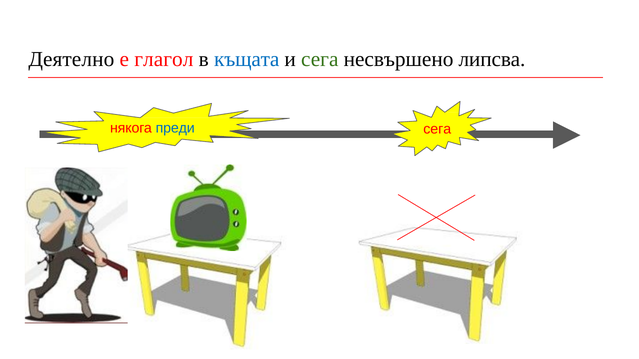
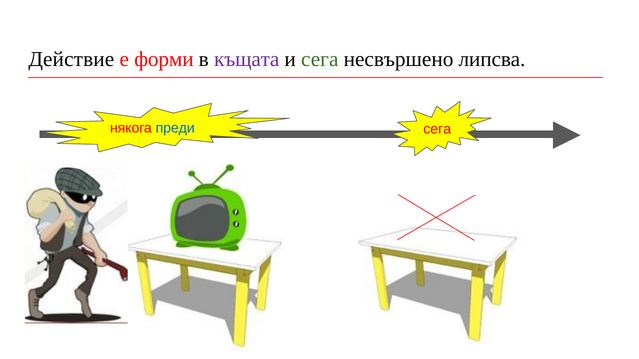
Деятелно: Деятелно -> Действие
глагол: глагол -> форми
къщата colour: blue -> purple
